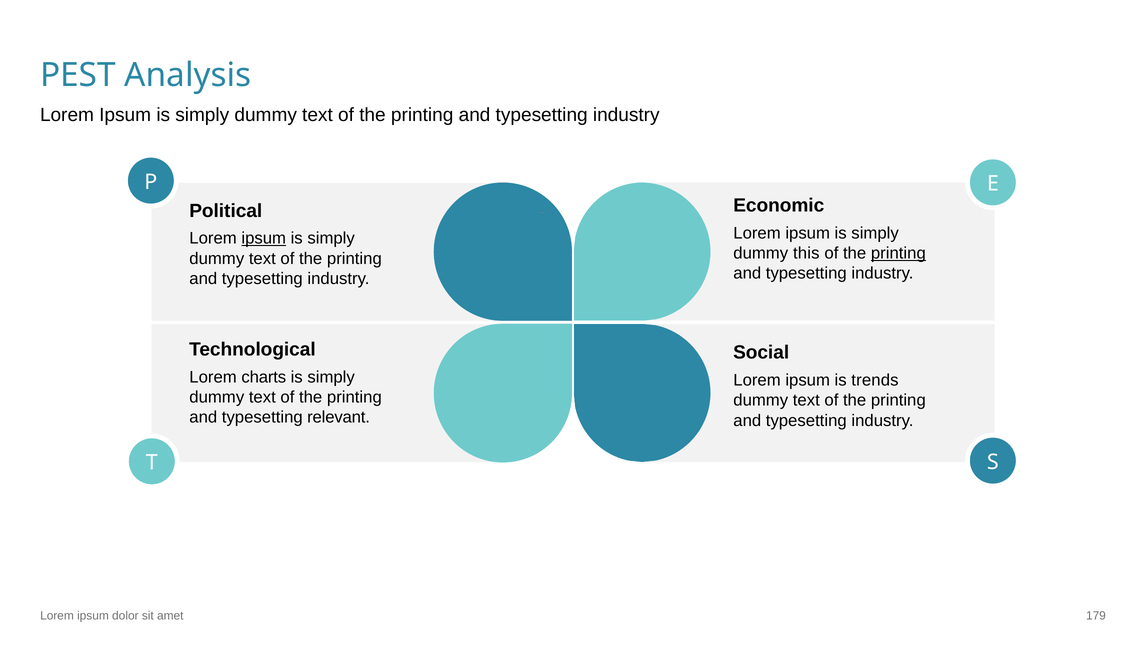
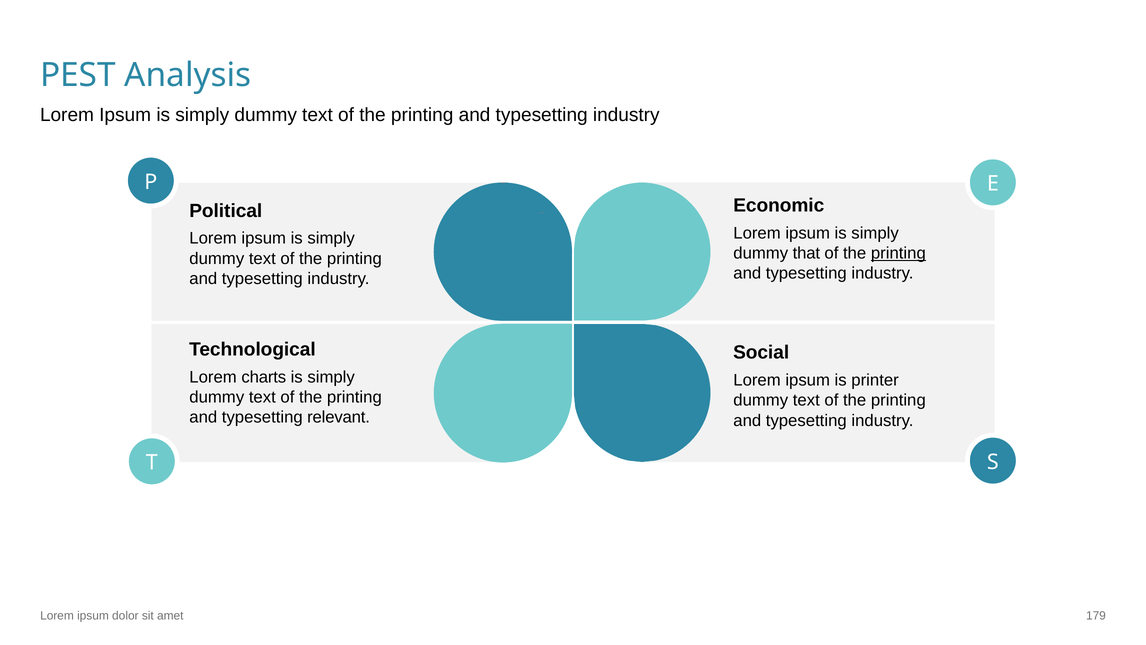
ipsum at (264, 238) underline: present -> none
this: this -> that
trends: trends -> printer
